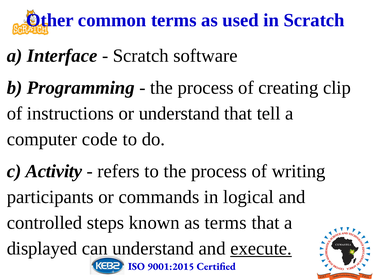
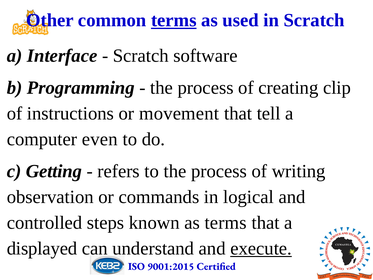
terms at (174, 20) underline: none -> present
or understand: understand -> movement
code: code -> even
Activity: Activity -> Getting
participants: participants -> observation
